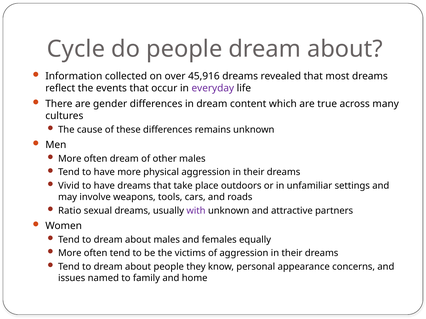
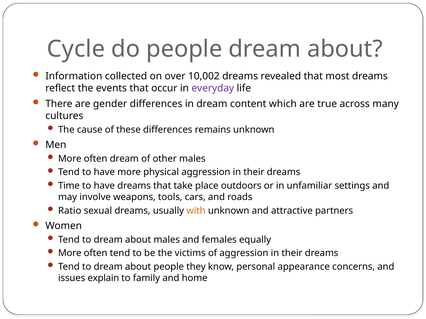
45,916: 45,916 -> 10,002
Vivid: Vivid -> Time
with colour: purple -> orange
named: named -> explain
